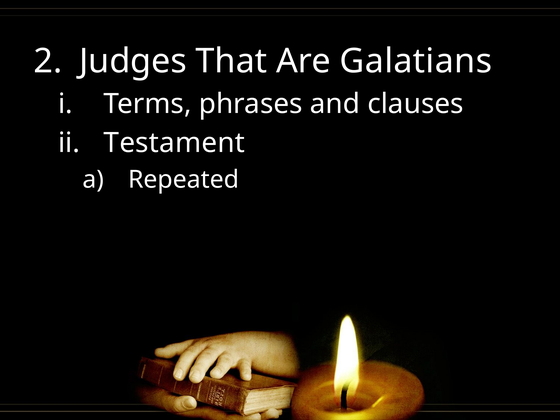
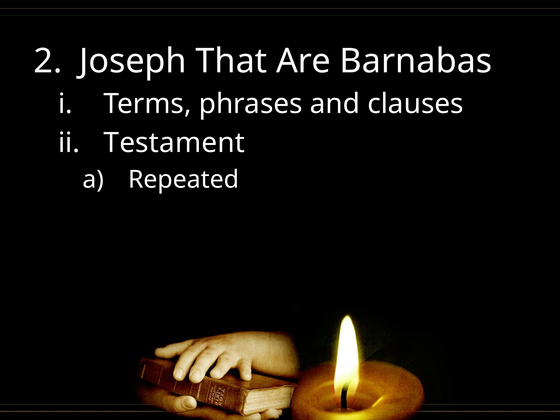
Judges: Judges -> Joseph
Galatians: Galatians -> Barnabas
